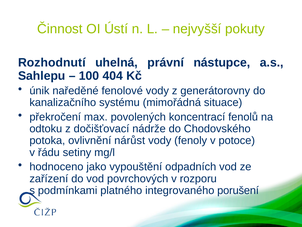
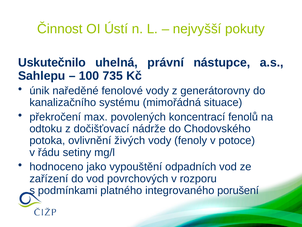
Rozhodnutí: Rozhodnutí -> Uskutečnilo
404: 404 -> 735
nárůst: nárůst -> živých
